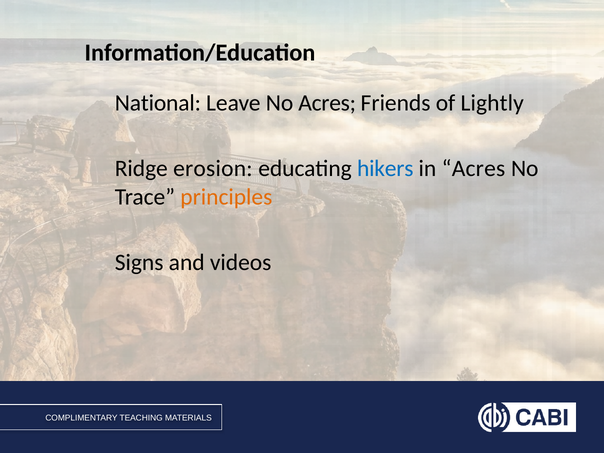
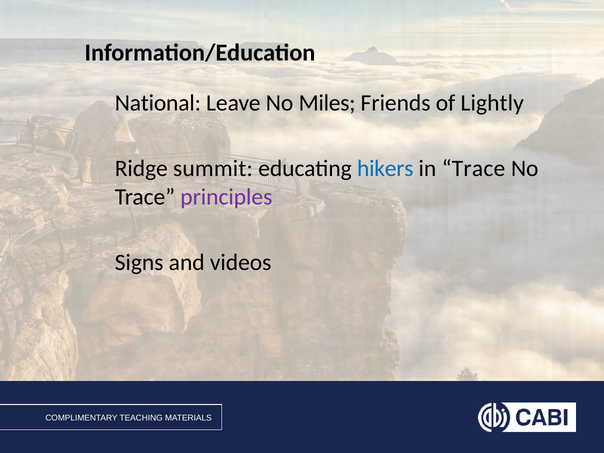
No Acres: Acres -> Miles
erosion: erosion -> summit
in Acres: Acres -> Trace
principles colour: orange -> purple
